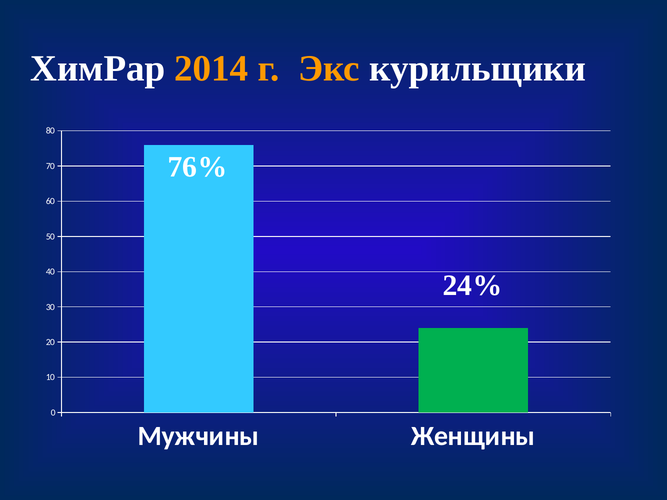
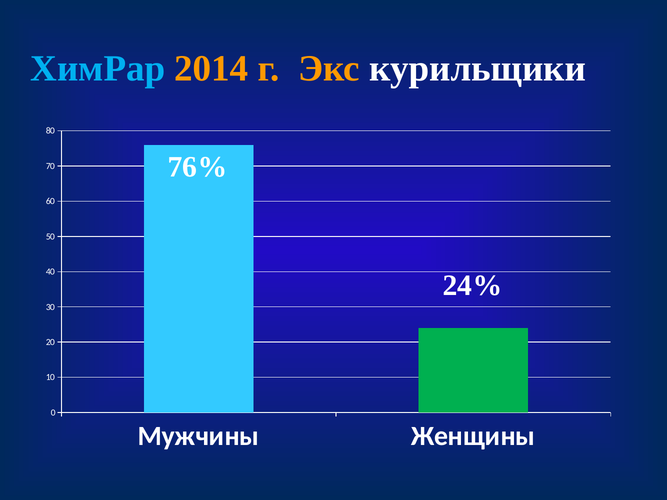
ХимРар colour: white -> light blue
